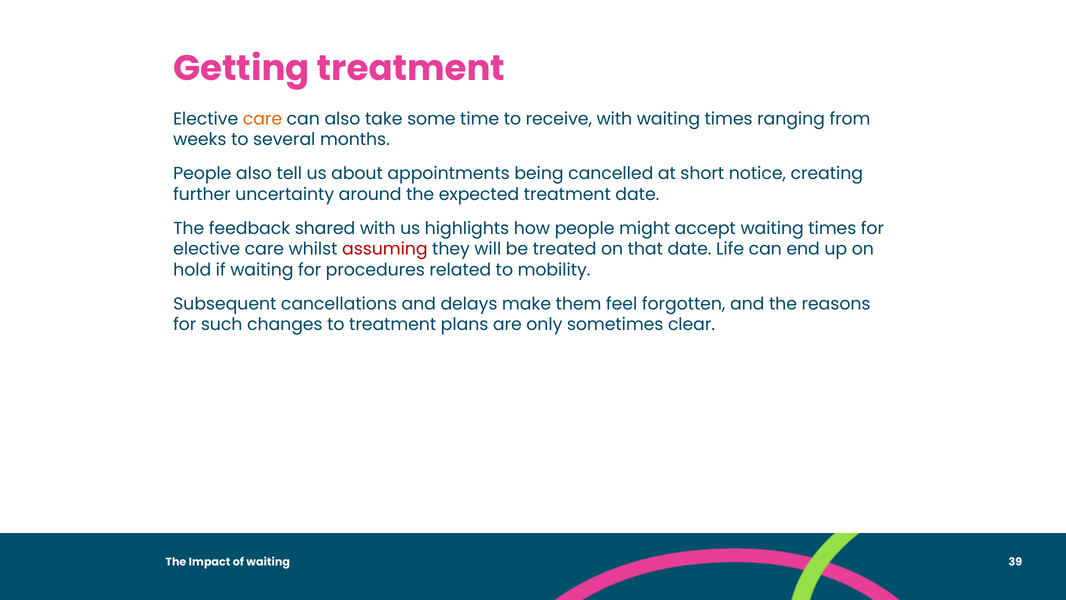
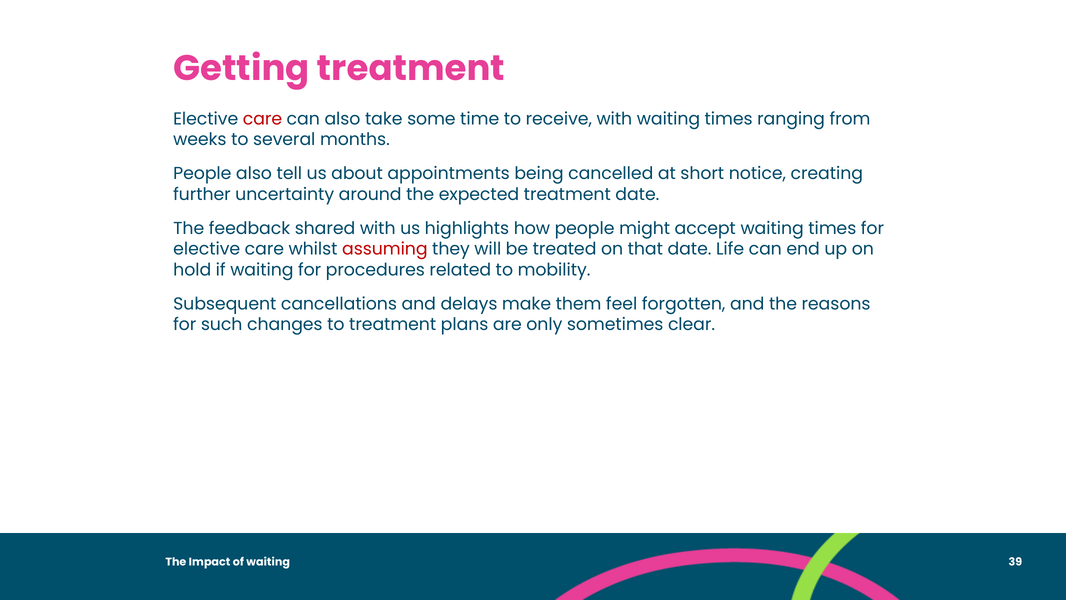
care at (263, 119) colour: orange -> red
